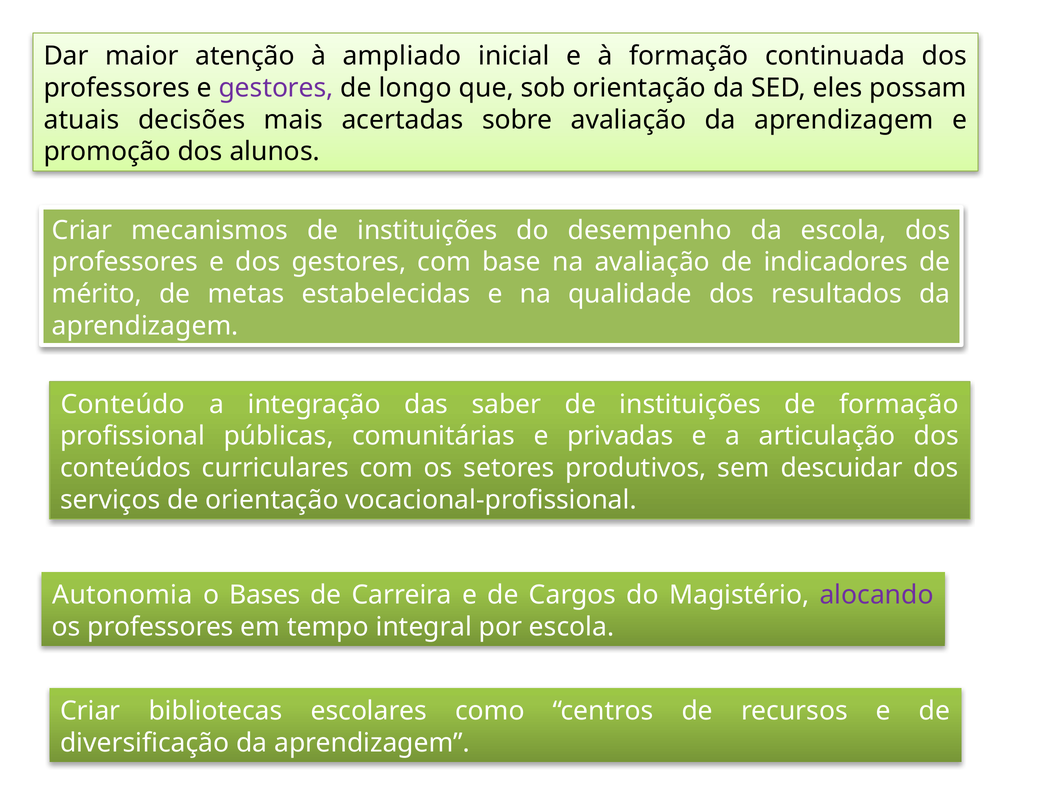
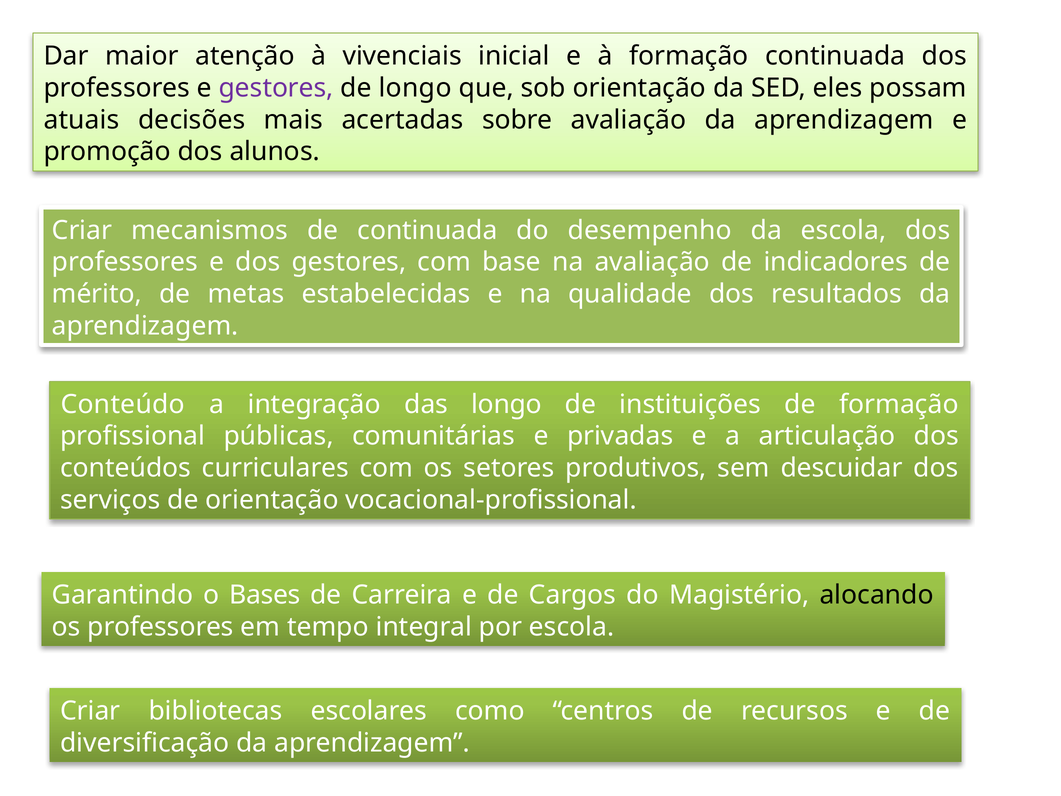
ampliado: ampliado -> vivenciais
mecanismos de instituições: instituições -> continuada
das saber: saber -> longo
Autonomia: Autonomia -> Garantindo
alocando colour: purple -> black
